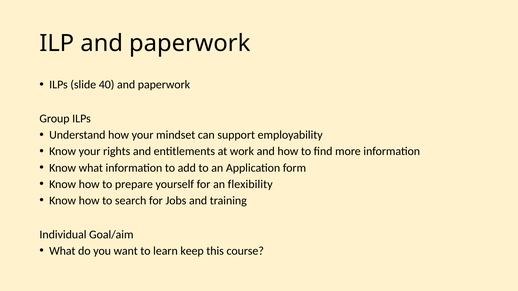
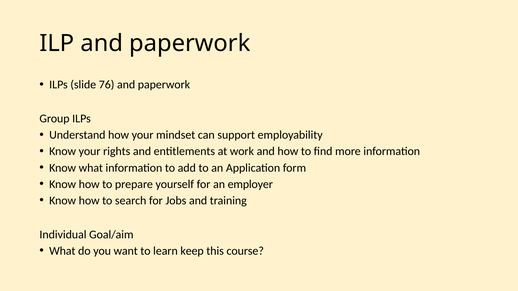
40: 40 -> 76
flexibility: flexibility -> employer
